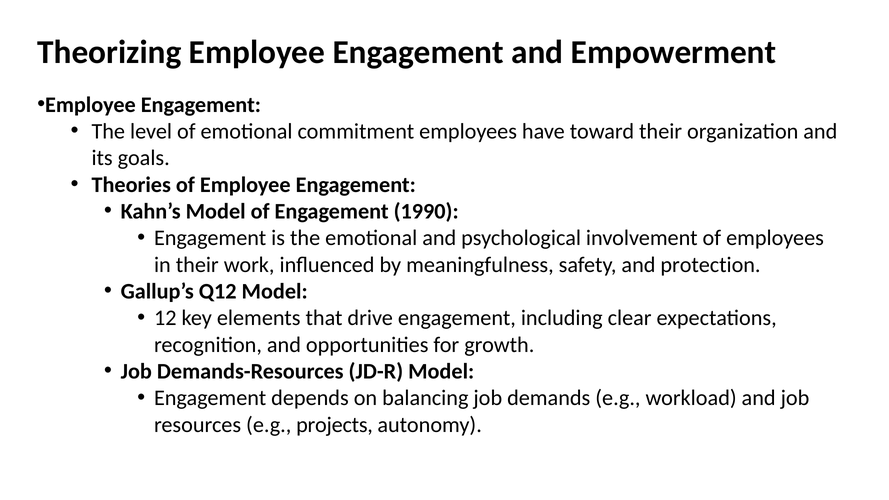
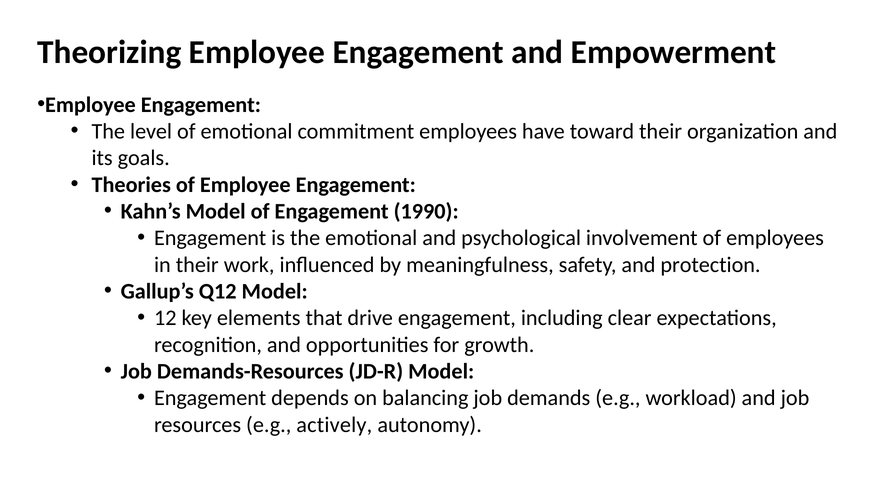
projects: projects -> actively
